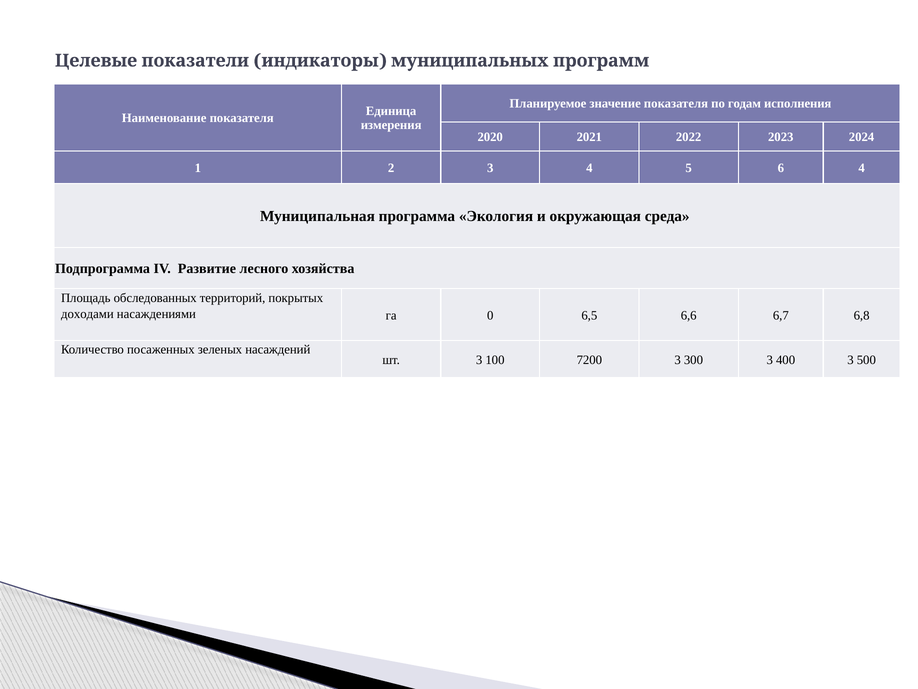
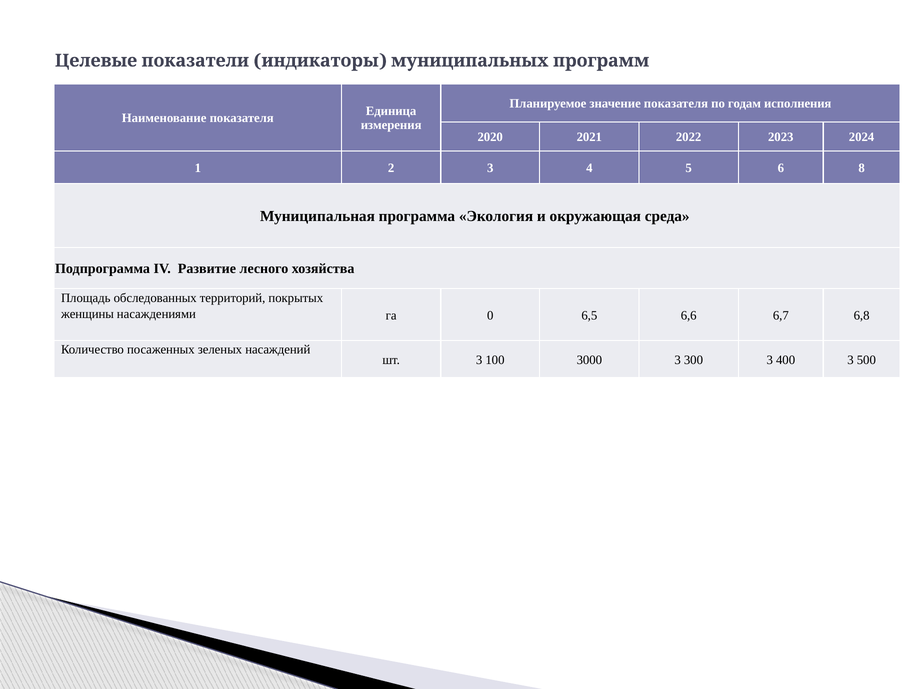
6 4: 4 -> 8
доходами: доходами -> женщины
7200: 7200 -> 3000
